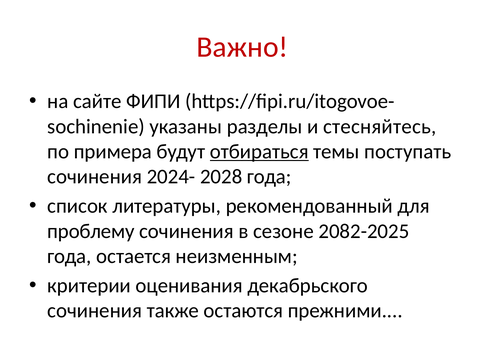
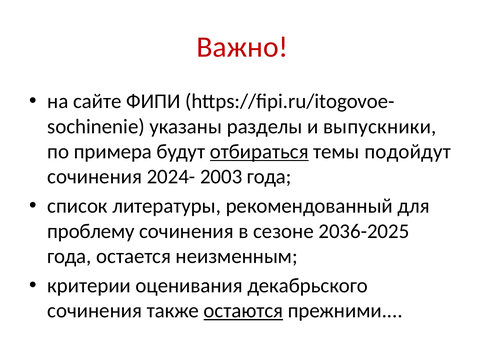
стесняйтесь: стесняйтесь -> выпускники
поступать: поступать -> подойдут
2028: 2028 -> 2003
2082-2025: 2082-2025 -> 2036-2025
остаются underline: none -> present
